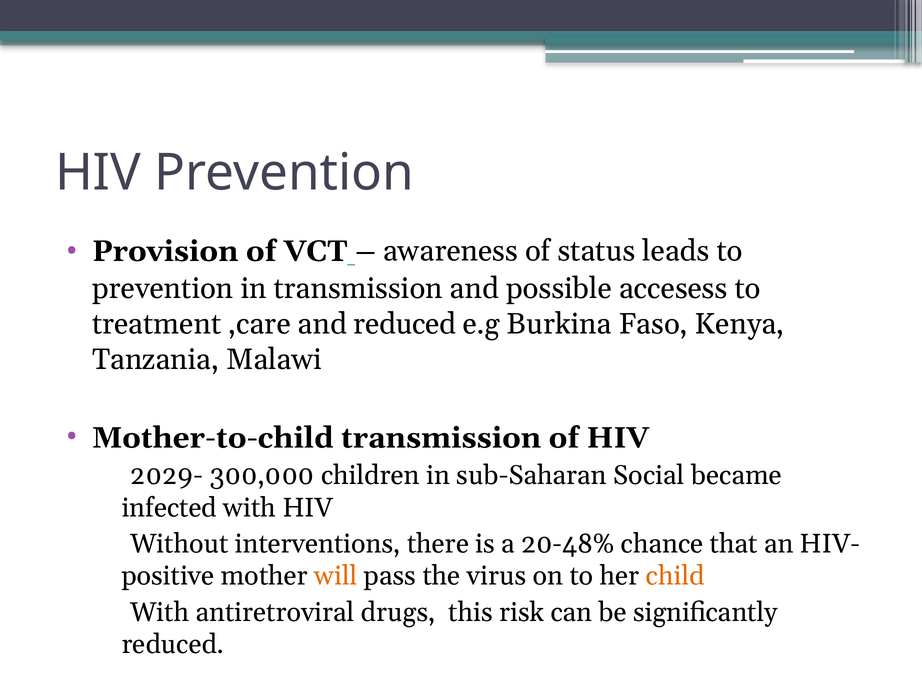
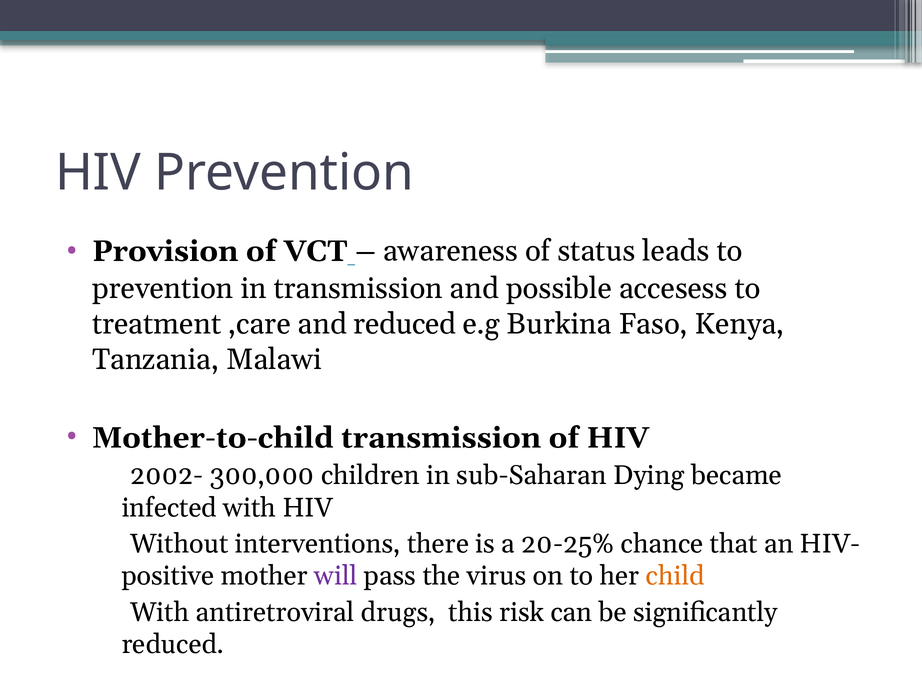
2029-: 2029- -> 2002-
Social: Social -> Dying
20-48%: 20-48% -> 20-25%
will colour: orange -> purple
